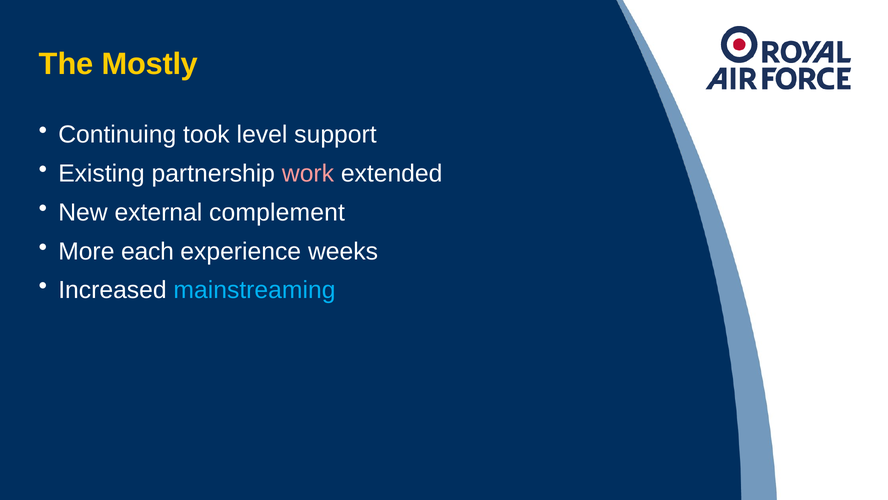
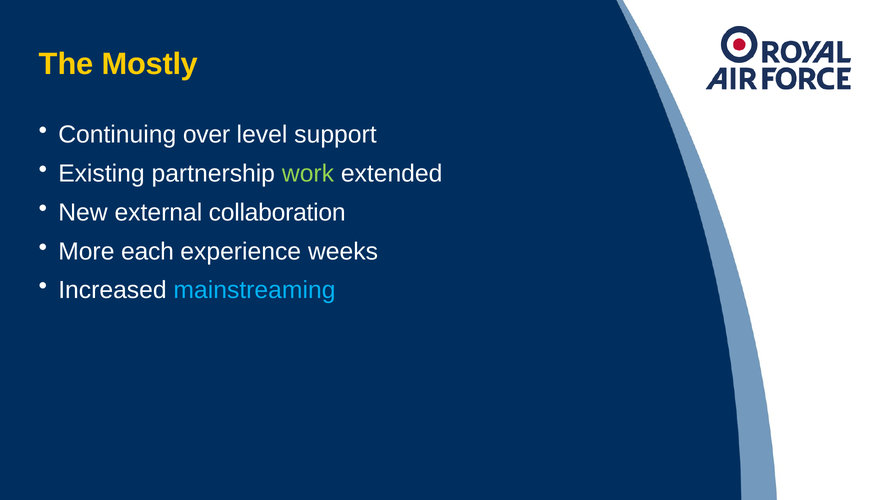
took: took -> over
work colour: pink -> light green
complement: complement -> collaboration
